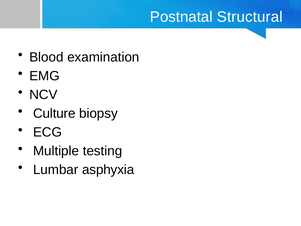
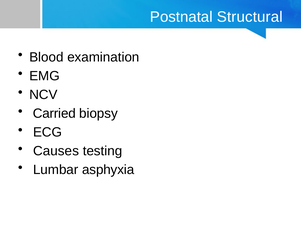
Culture: Culture -> Carried
Multiple: Multiple -> Causes
